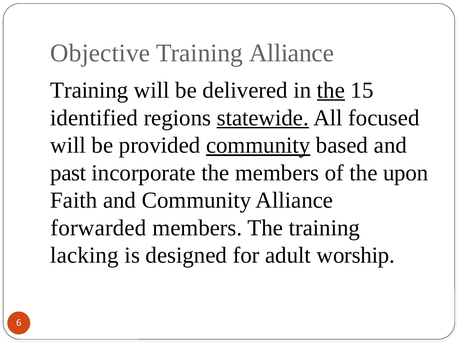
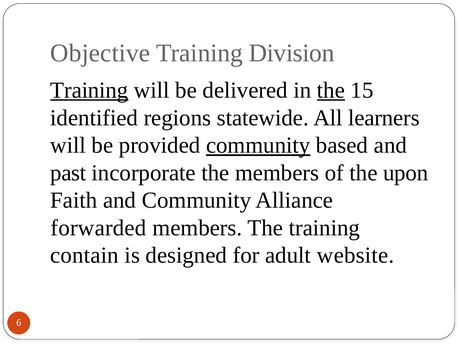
Training Alliance: Alliance -> Division
Training at (89, 90) underline: none -> present
statewide underline: present -> none
focused: focused -> learners
lacking: lacking -> contain
worship: worship -> website
